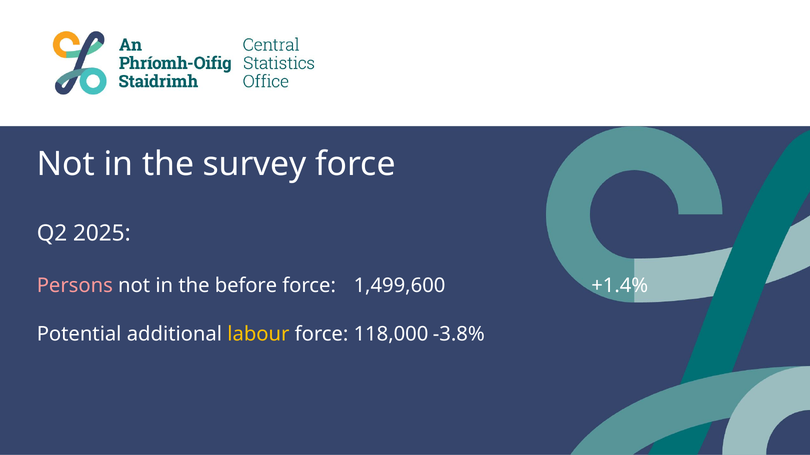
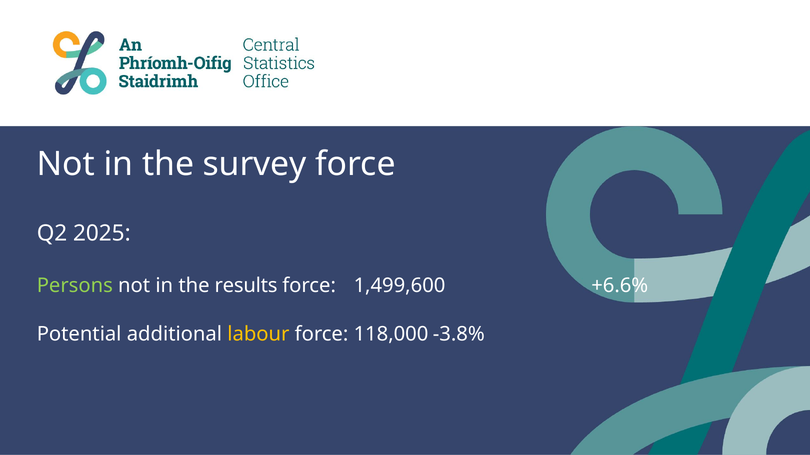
Persons colour: pink -> light green
before: before -> results
+1.4%: +1.4% -> +6.6%
